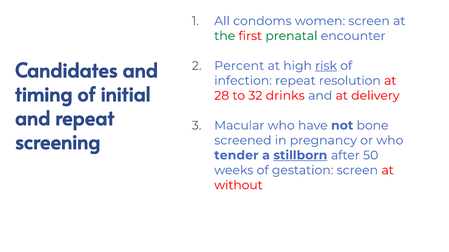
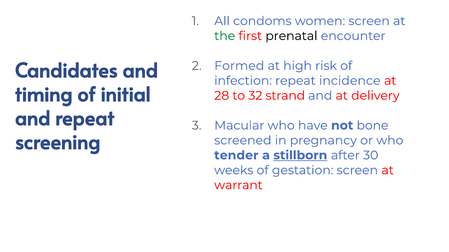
prenatal colour: green -> black
Percent: Percent -> Formed
risk underline: present -> none
resolution: resolution -> incidence
drinks: drinks -> strand
50: 50 -> 30
without: without -> warrant
